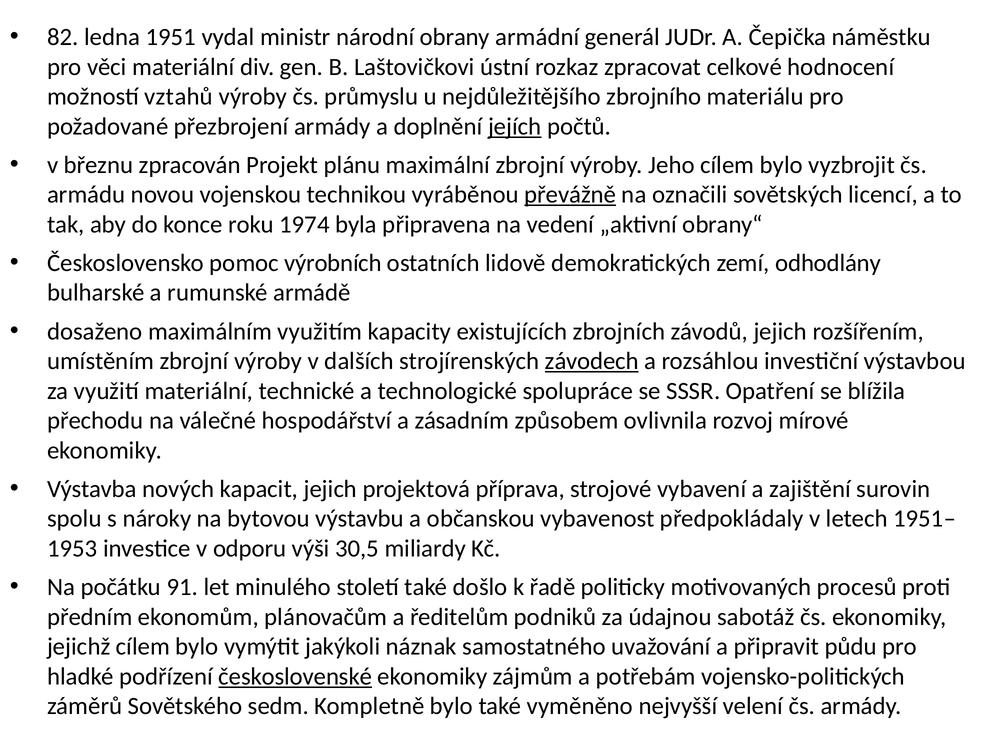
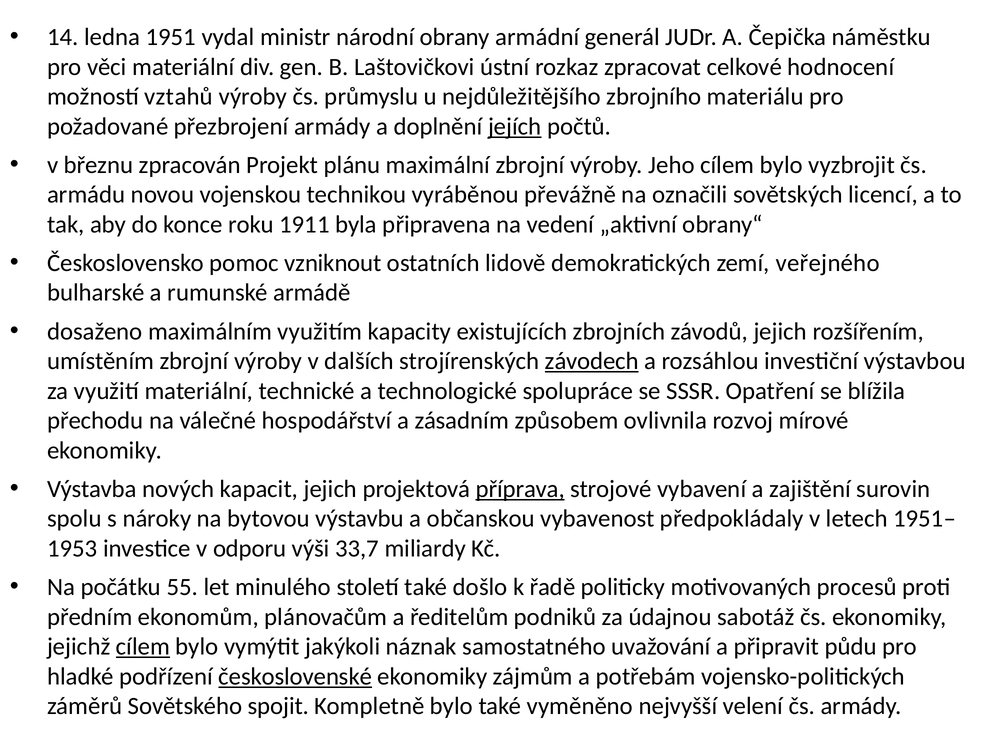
82: 82 -> 14
převážně underline: present -> none
1974: 1974 -> 1911
výrobních: výrobních -> vzniknout
odhodlány: odhodlány -> veřejného
příprava underline: none -> present
30,5: 30,5 -> 33,7
91: 91 -> 55
cílem at (143, 647) underline: none -> present
sedm: sedm -> spojit
